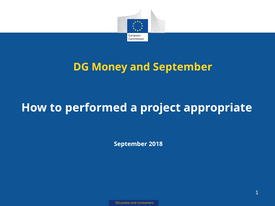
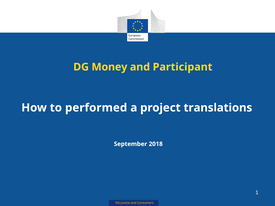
and September: September -> Participant
appropriate: appropriate -> translations
